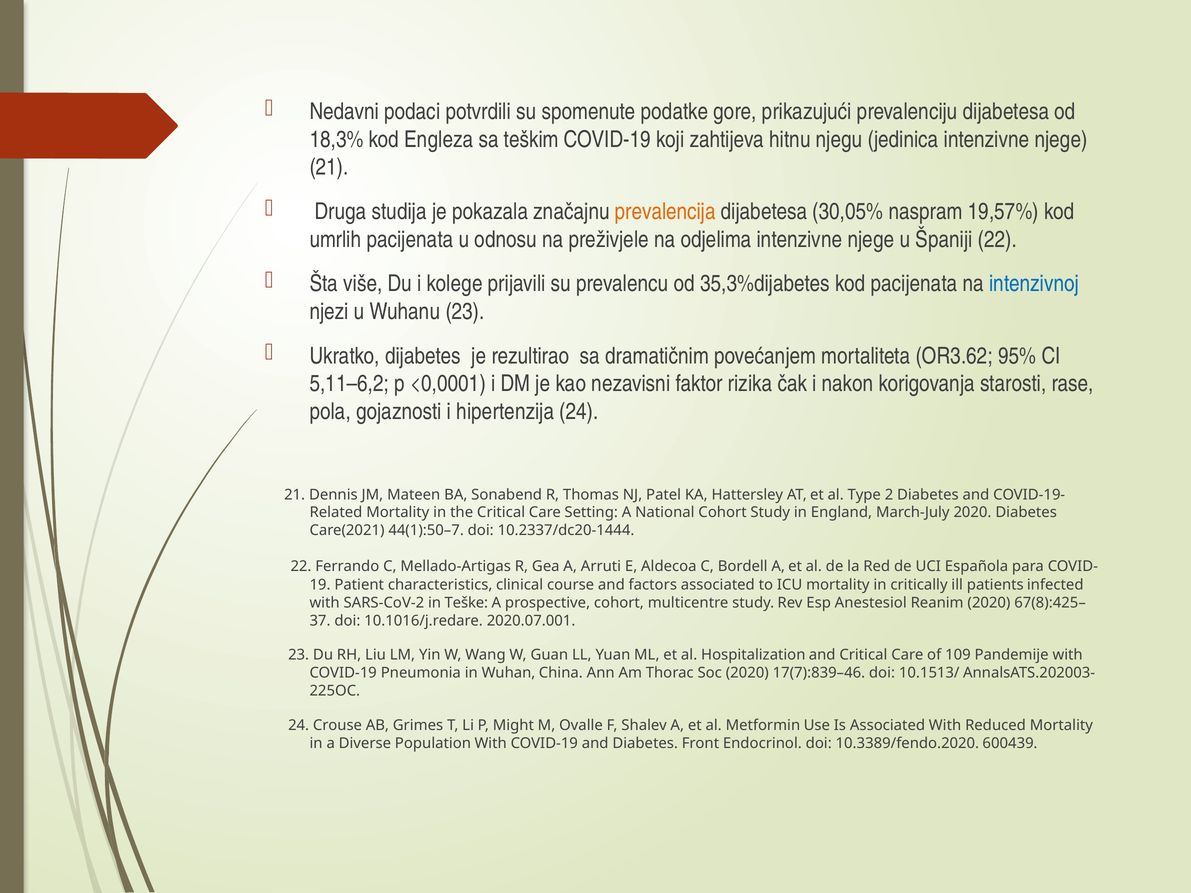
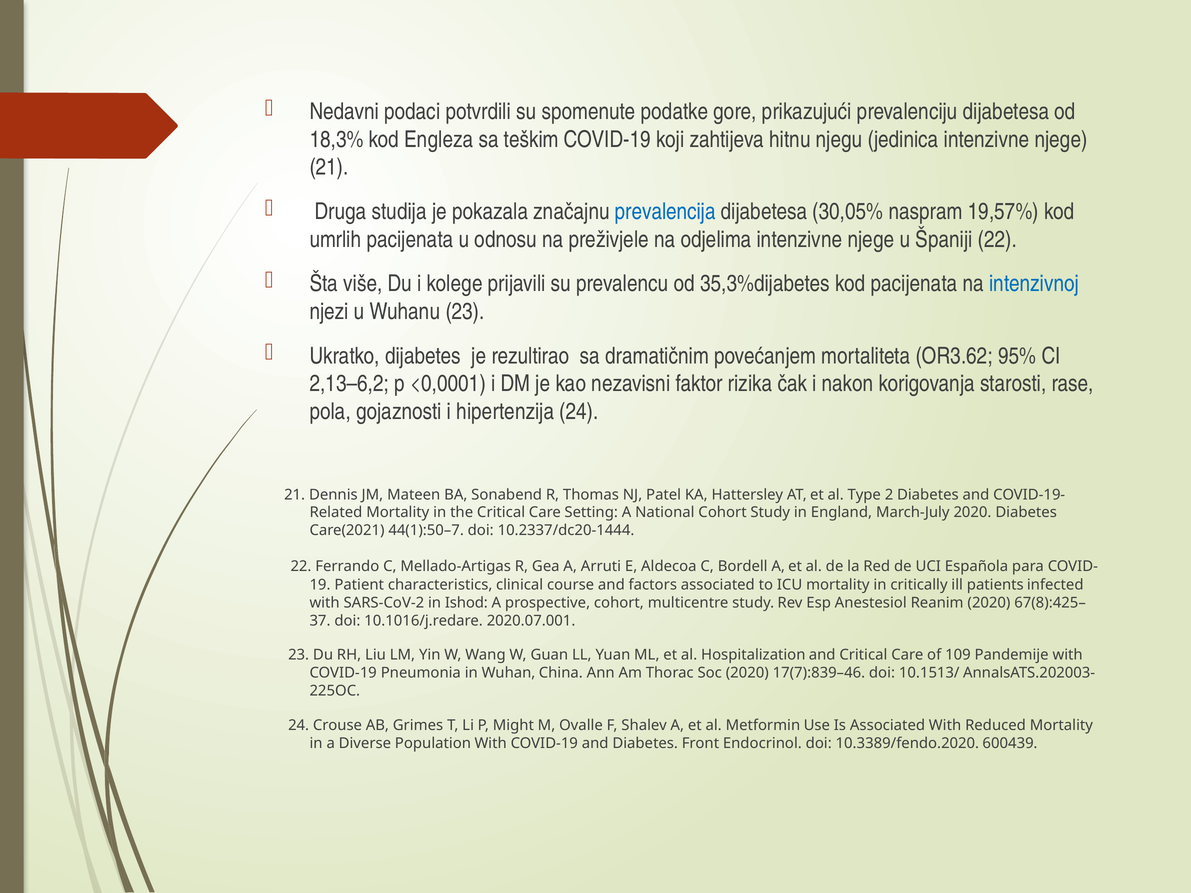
prevalencija colour: orange -> blue
5,11–6,2: 5,11–6,2 -> 2,13–6,2
Teške: Teške -> Ishod
